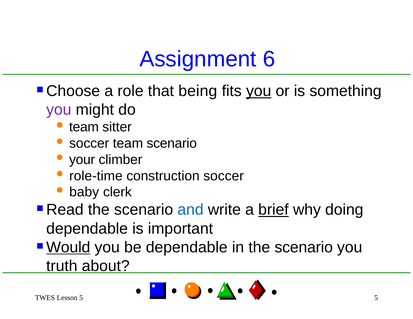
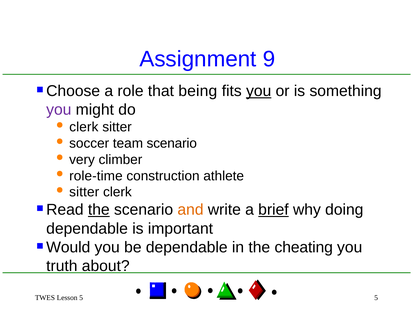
6: 6 -> 9
team at (84, 127): team -> clerk
your: your -> very
construction soccer: soccer -> athlete
baby at (84, 192): baby -> sitter
the at (99, 210) underline: none -> present
and colour: blue -> orange
Would underline: present -> none
in the scenario: scenario -> cheating
